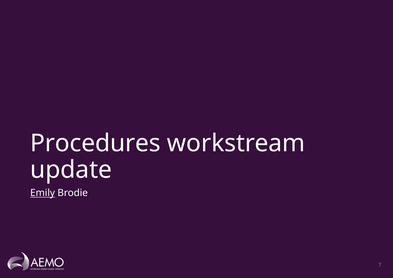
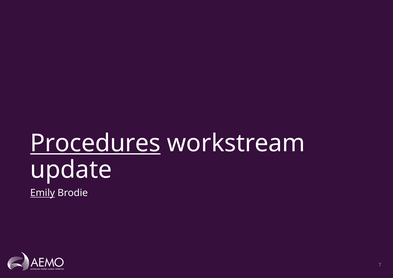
Procedures underline: none -> present
